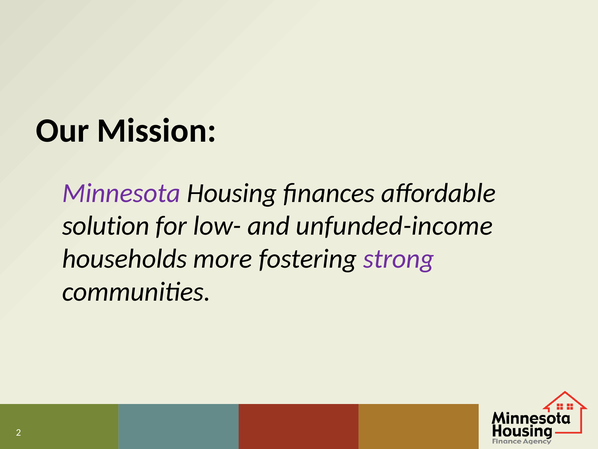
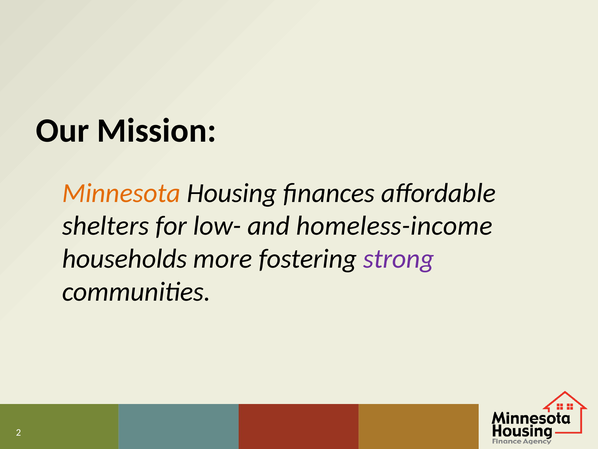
Minnesota colour: purple -> orange
solution: solution -> shelters
unfunded-income: unfunded-income -> homeless-income
